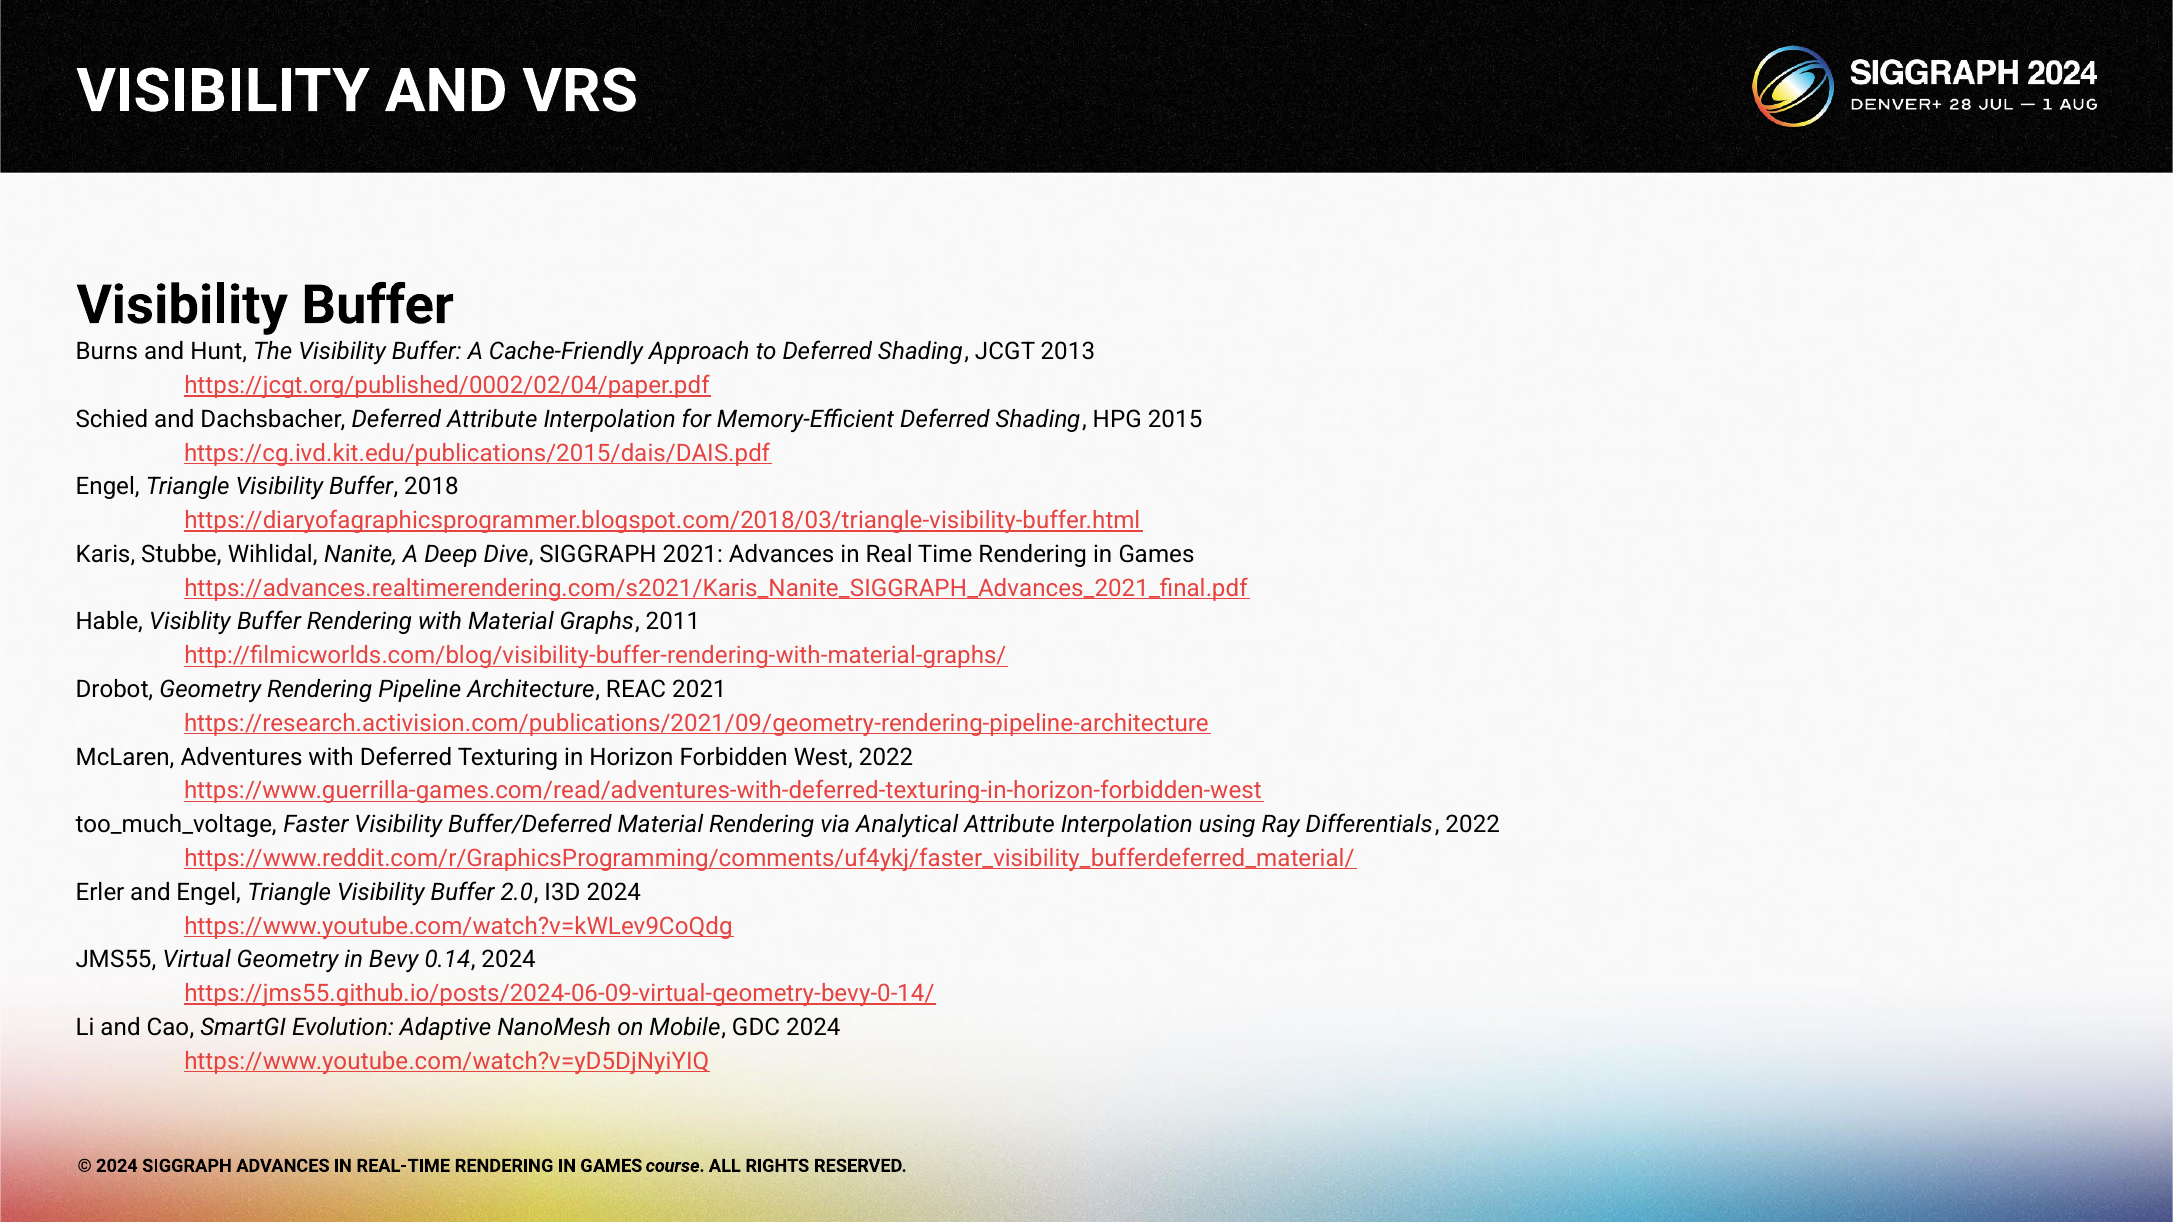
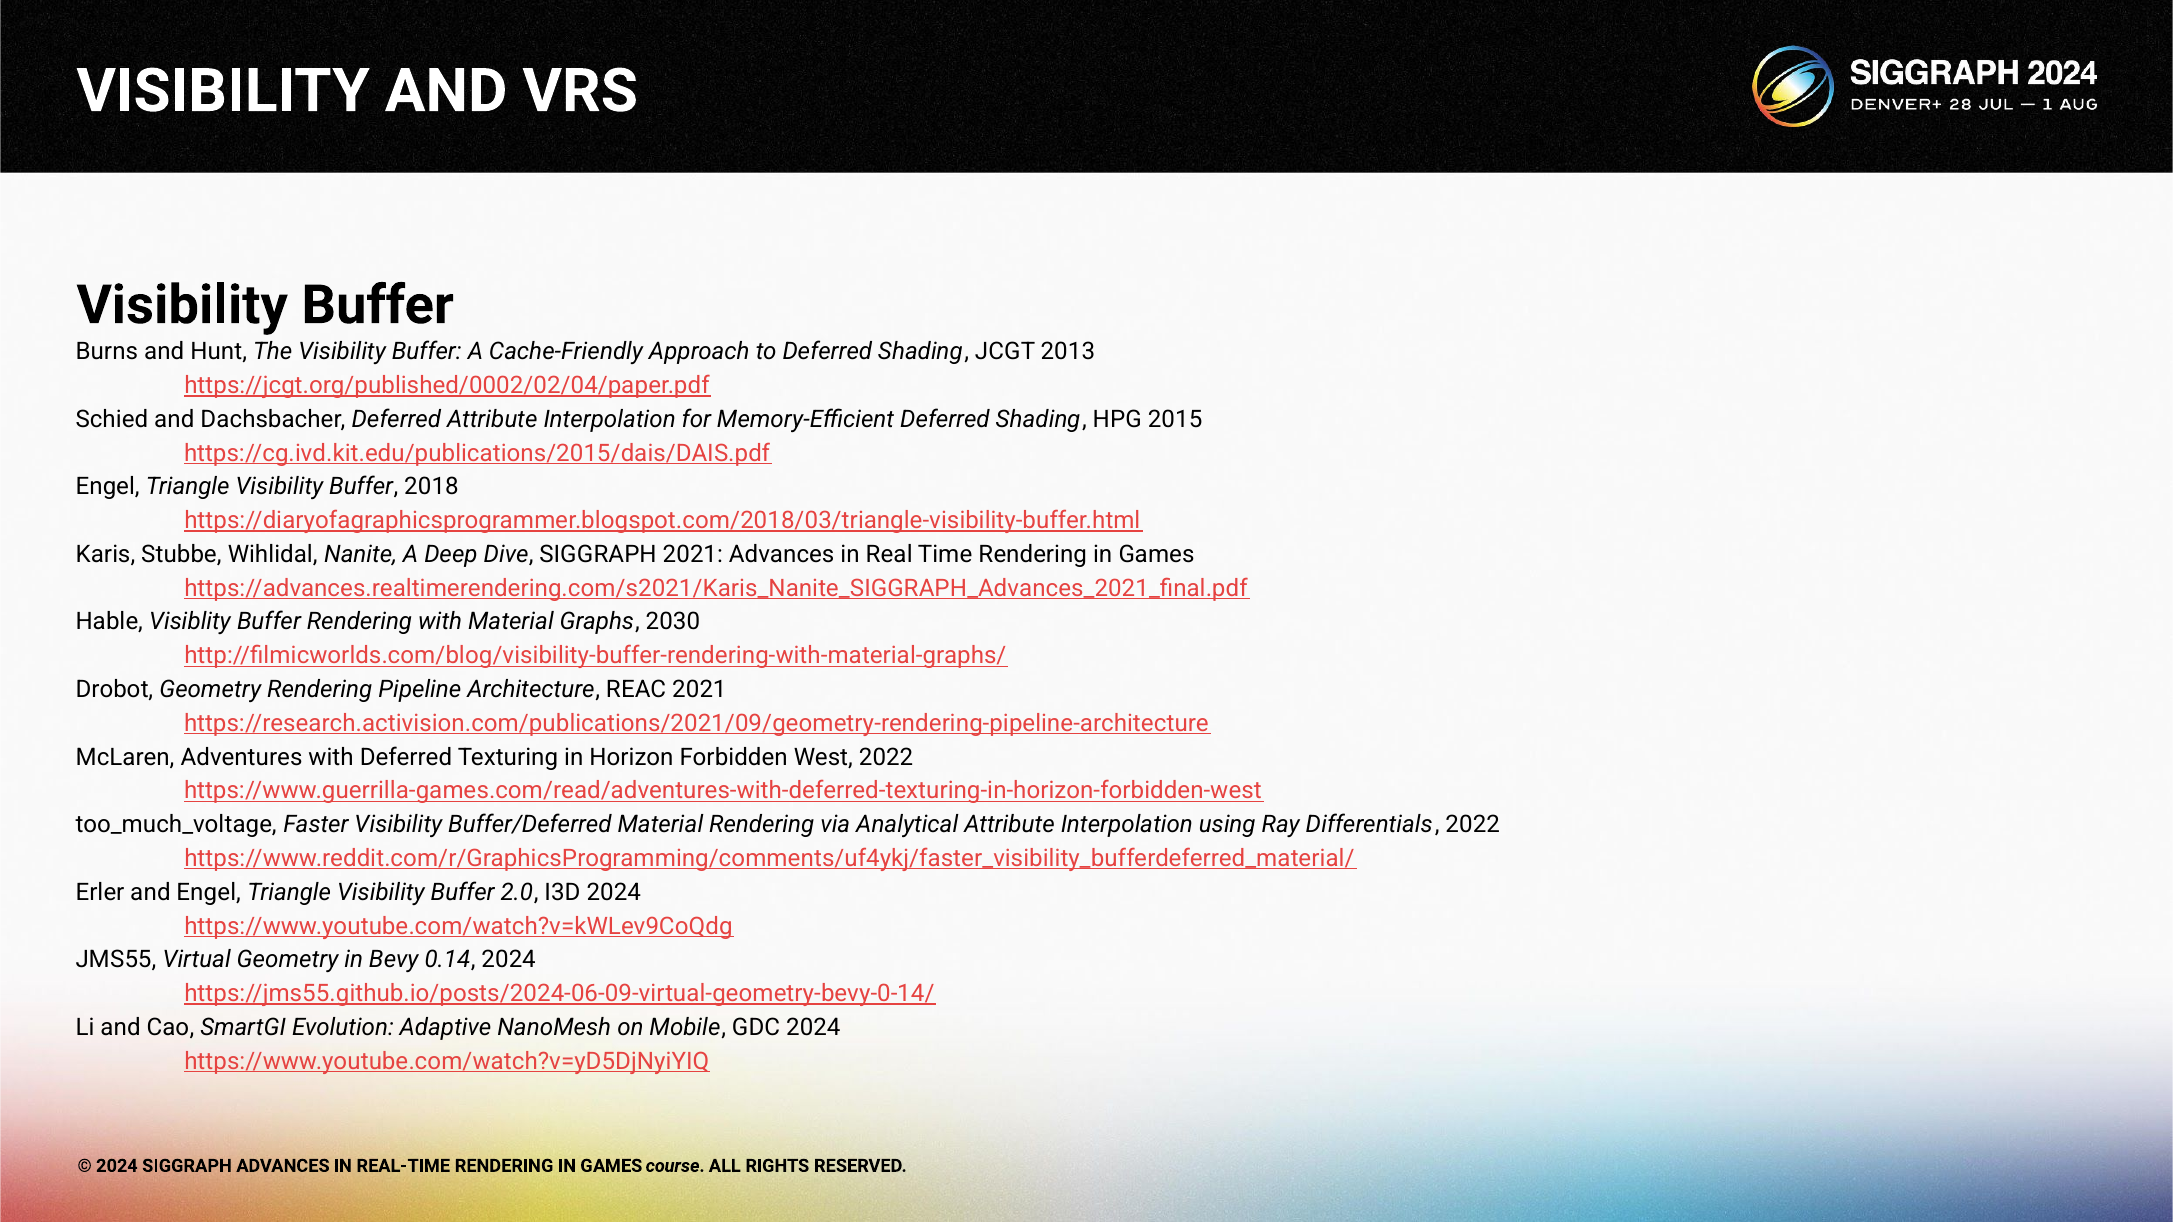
2011: 2011 -> 2030
